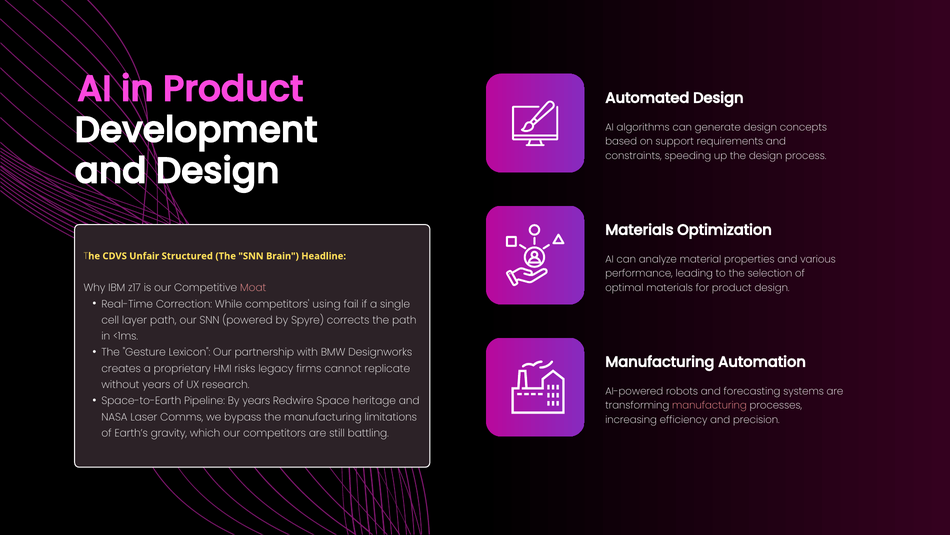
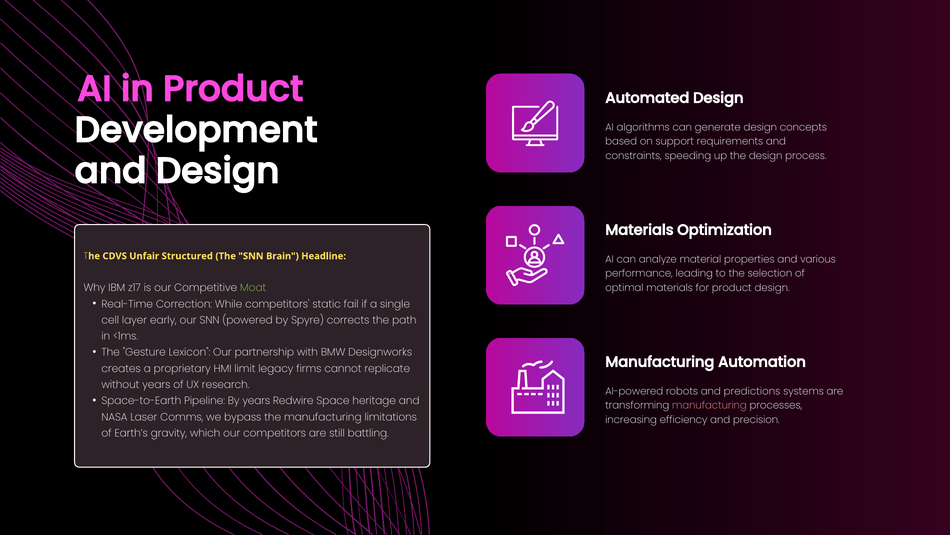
Moat colour: pink -> light green
using: using -> static
layer path: path -> early
risks: risks -> limit
forecasting: forecasting -> predictions
